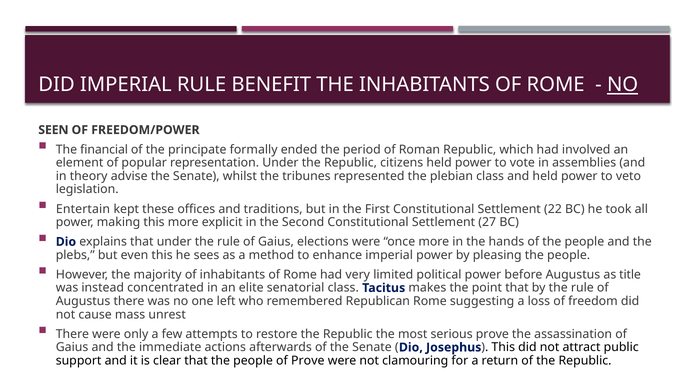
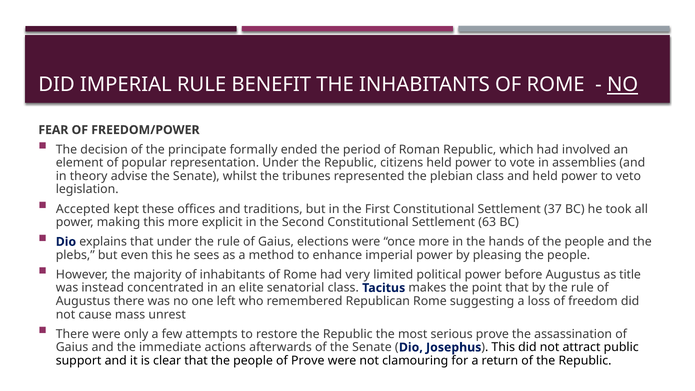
SEEN: SEEN -> FEAR
financial: financial -> decision
Entertain: Entertain -> Accepted
22: 22 -> 37
27: 27 -> 63
